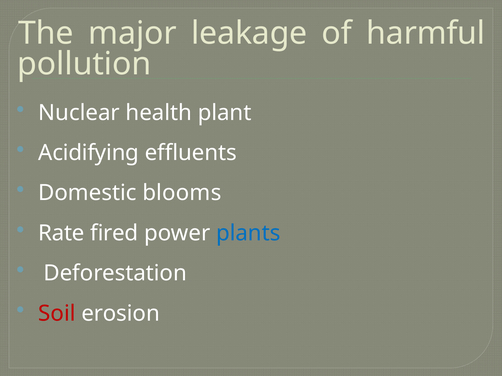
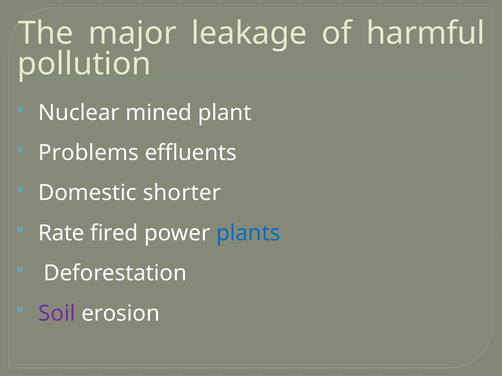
health: health -> mined
Acidifying: Acidifying -> Problems
blooms: blooms -> shorter
Soil colour: red -> purple
